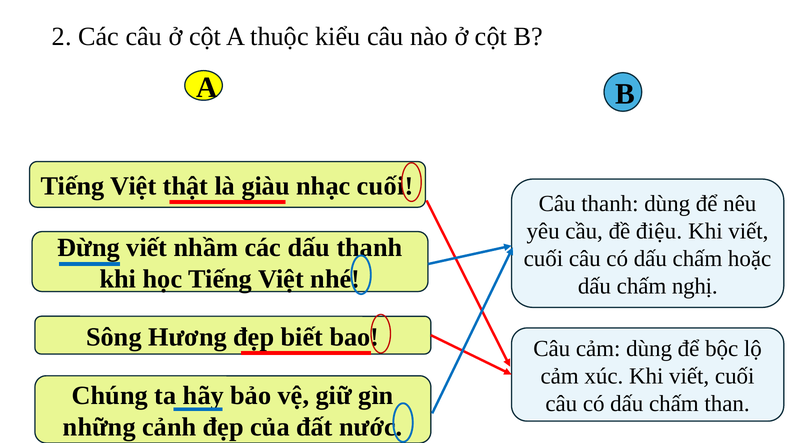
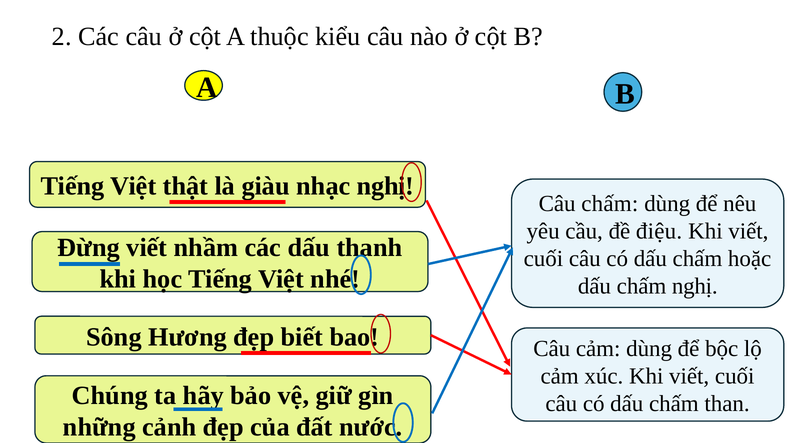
nhạc cuối: cuối -> nghị
Câu thanh: thanh -> chấm
